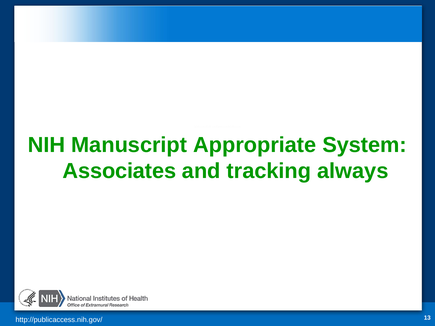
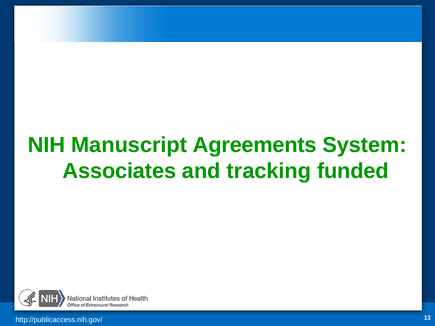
Appropriate: Appropriate -> Agreements
always: always -> funded
